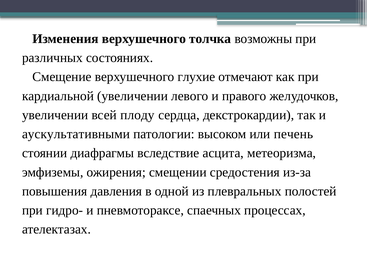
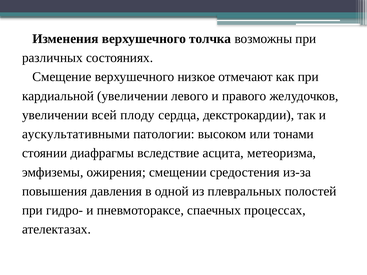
глухие: глухие -> низкое
печень: печень -> тонами
